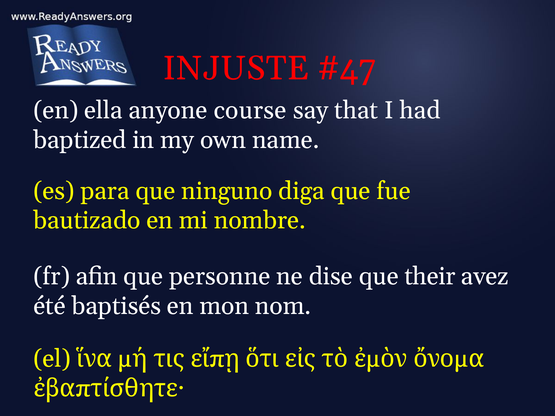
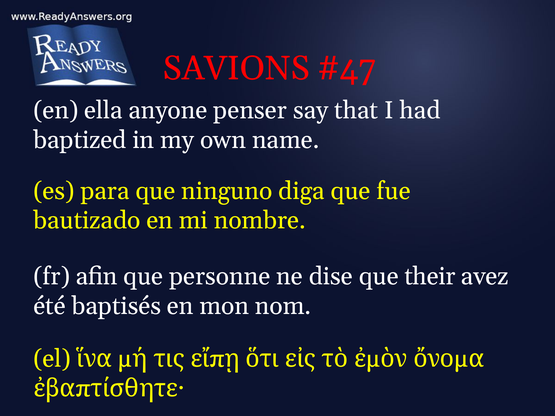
INJUSTE: INJUSTE -> SAVIONS
course: course -> penser
